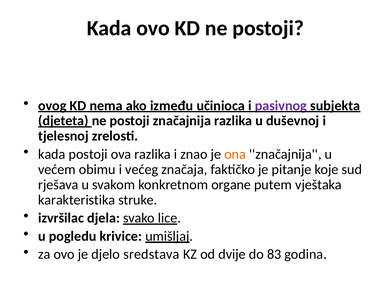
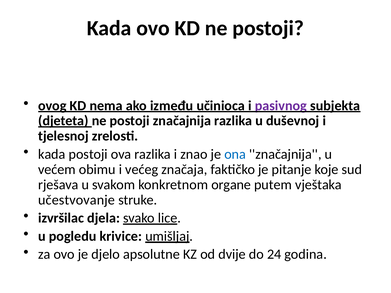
ona colour: orange -> blue
karakteristika: karakteristika -> učestvovanje
sredstava: sredstava -> apsolutne
83: 83 -> 24
